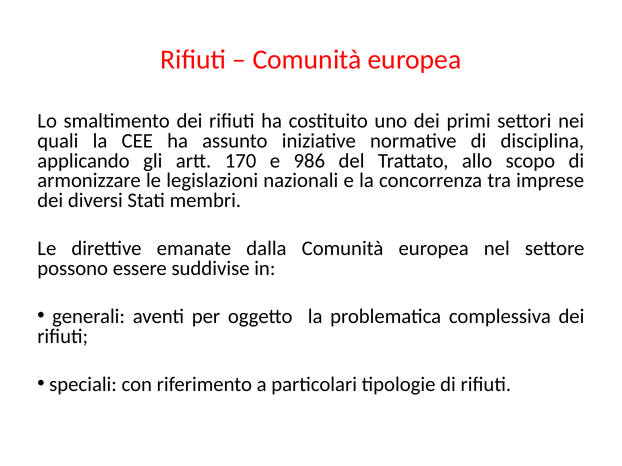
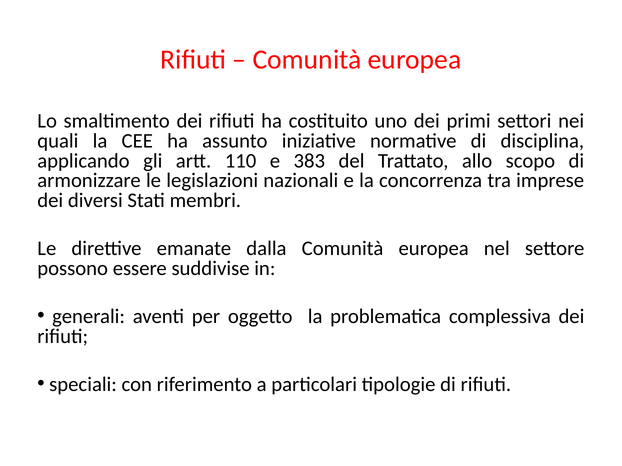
170: 170 -> 110
986: 986 -> 383
